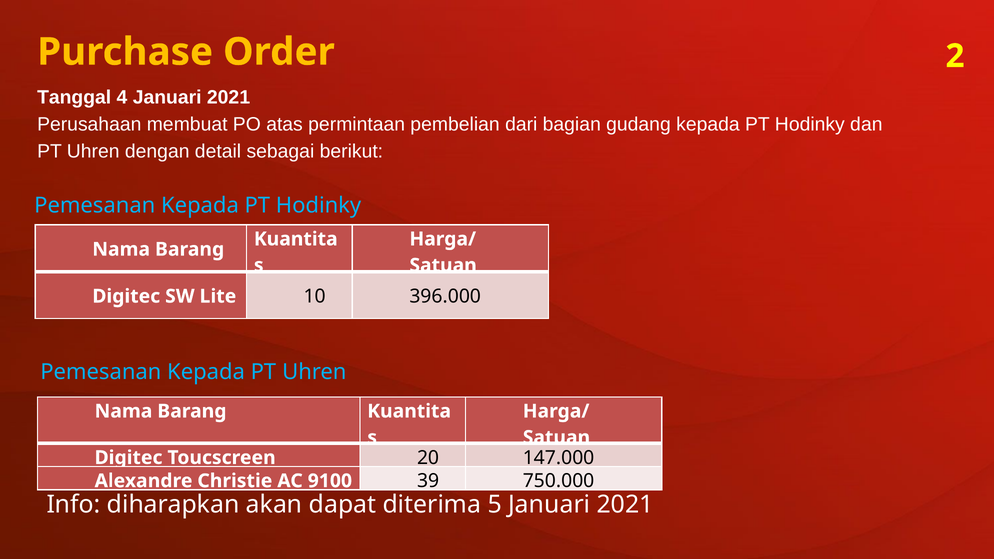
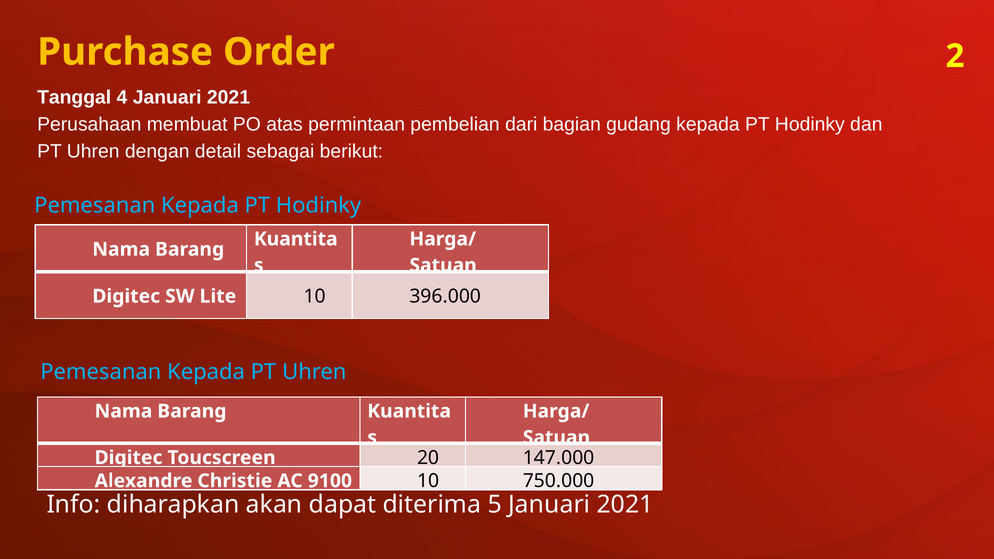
9100 39: 39 -> 10
